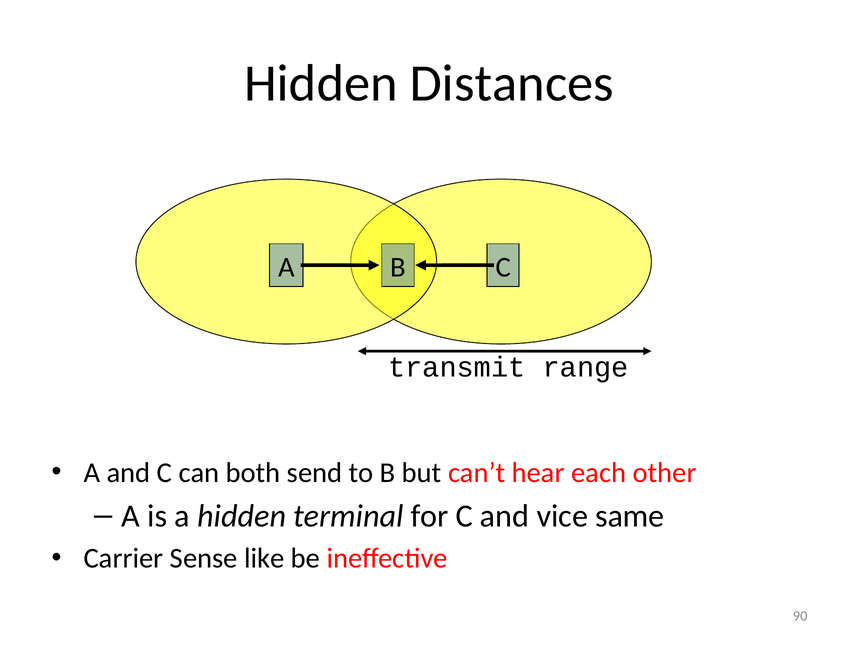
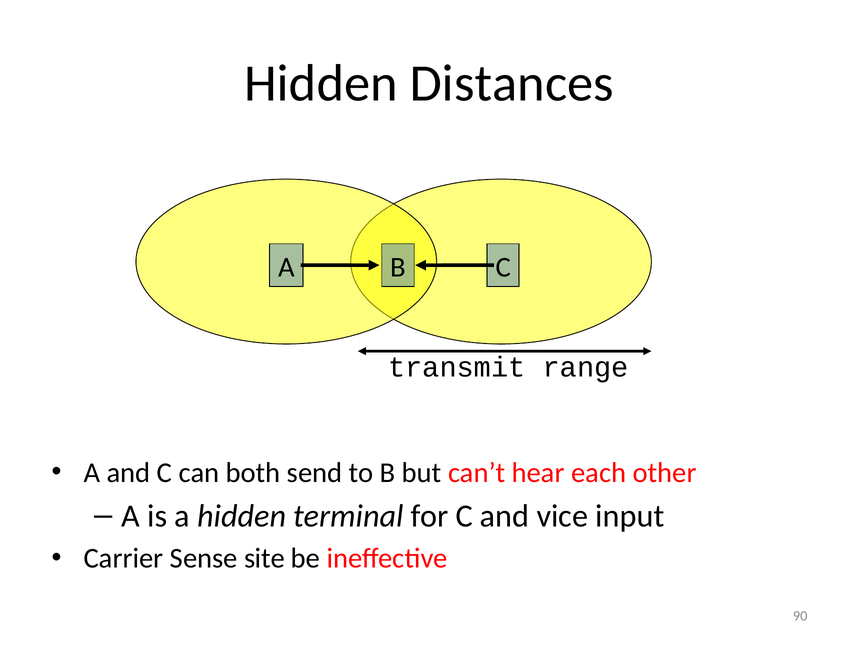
same: same -> input
like: like -> site
